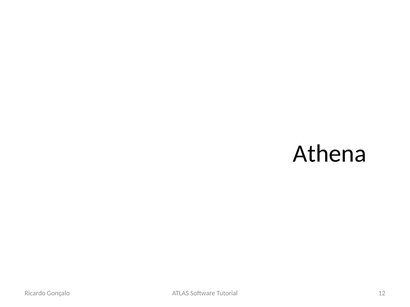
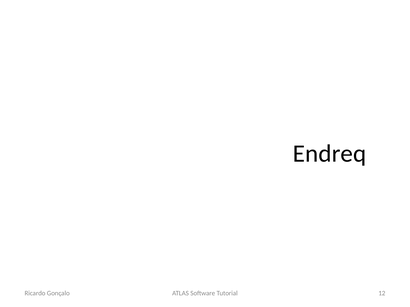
Athena: Athena -> Endreq
